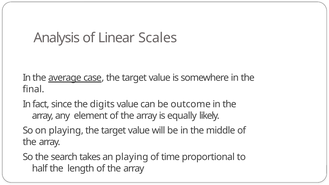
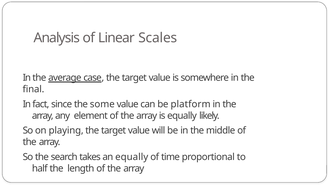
digits: digits -> some
outcome: outcome -> platform
an playing: playing -> equally
